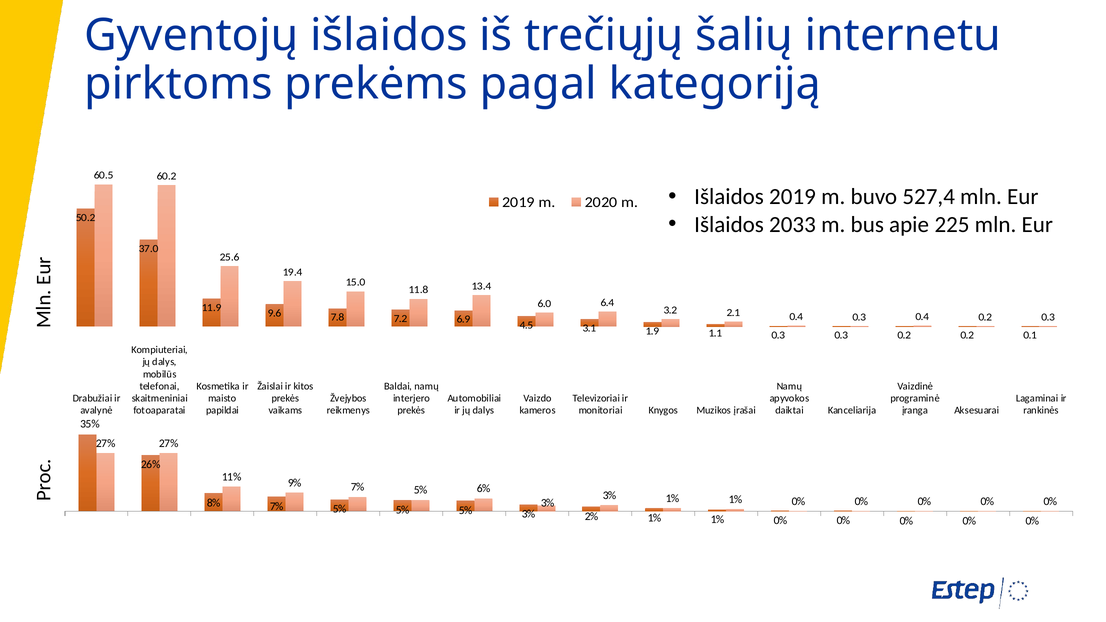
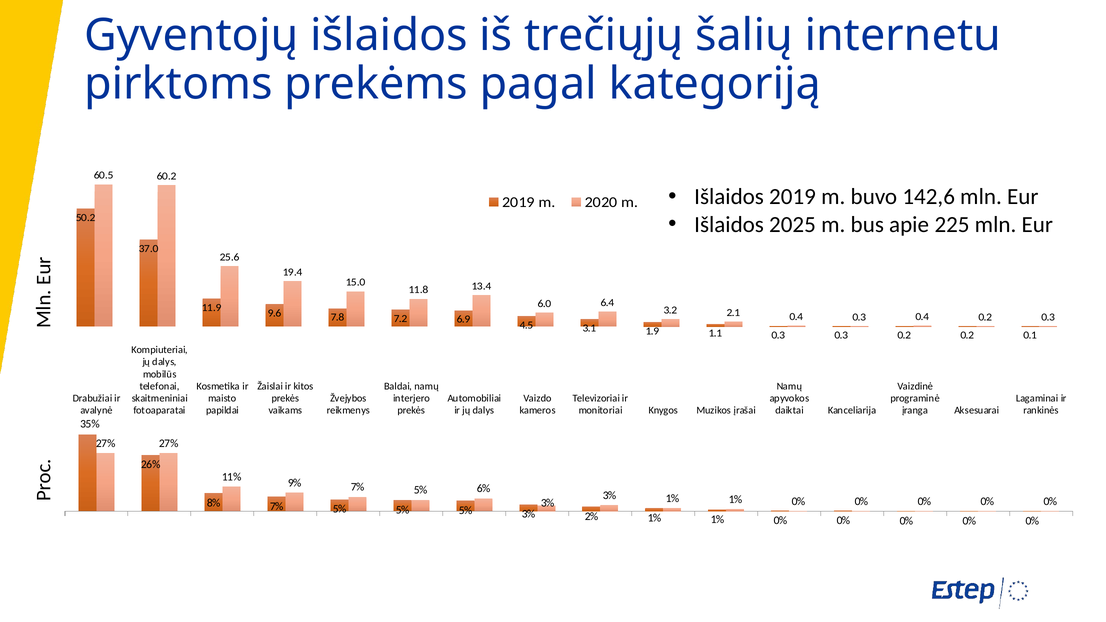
527,4: 527,4 -> 142,6
2033: 2033 -> 2025
